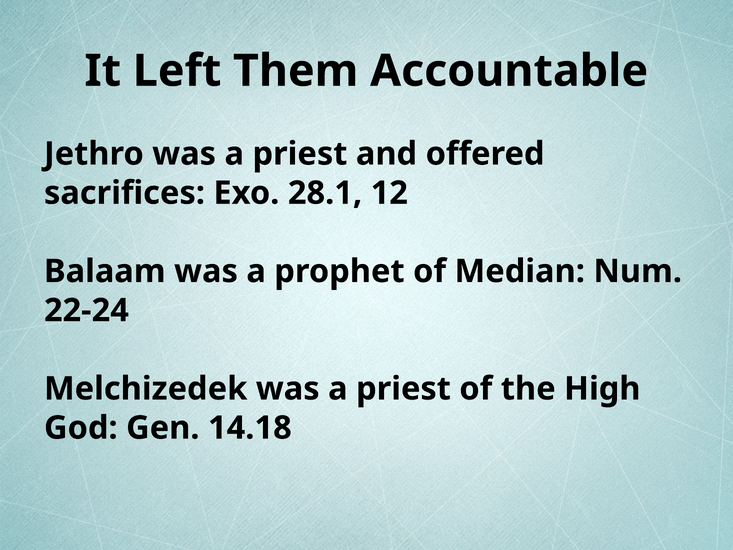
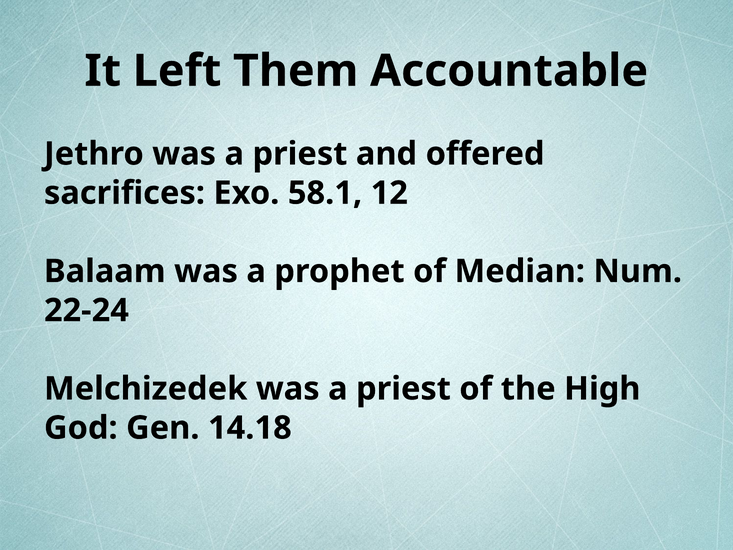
28.1: 28.1 -> 58.1
